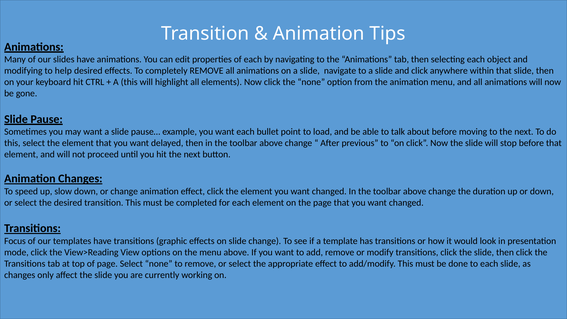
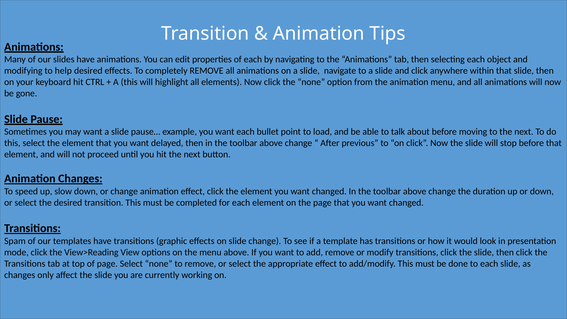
Focus: Focus -> Spam
